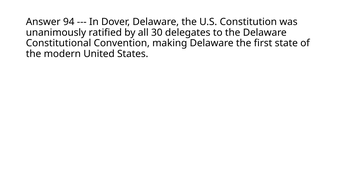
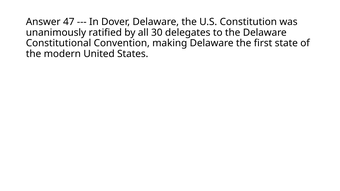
94: 94 -> 47
